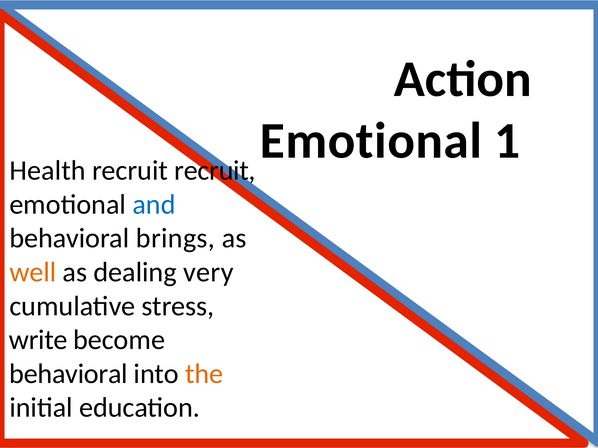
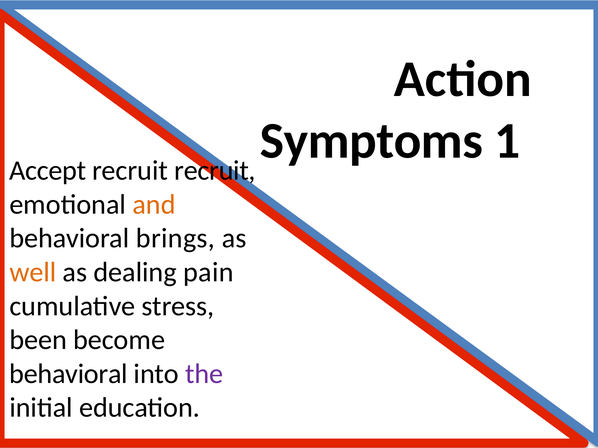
Emotional at (371, 141): Emotional -> Symptoms
Health: Health -> Accept
and colour: blue -> orange
very: very -> pain
write: write -> been
the colour: orange -> purple
